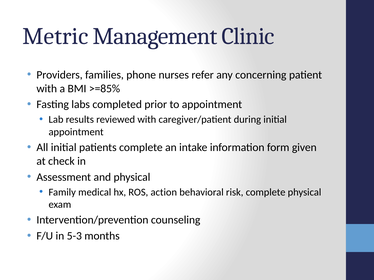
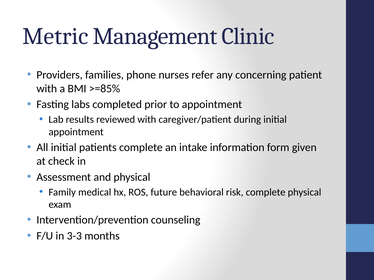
action: action -> future
5-3: 5-3 -> 3-3
